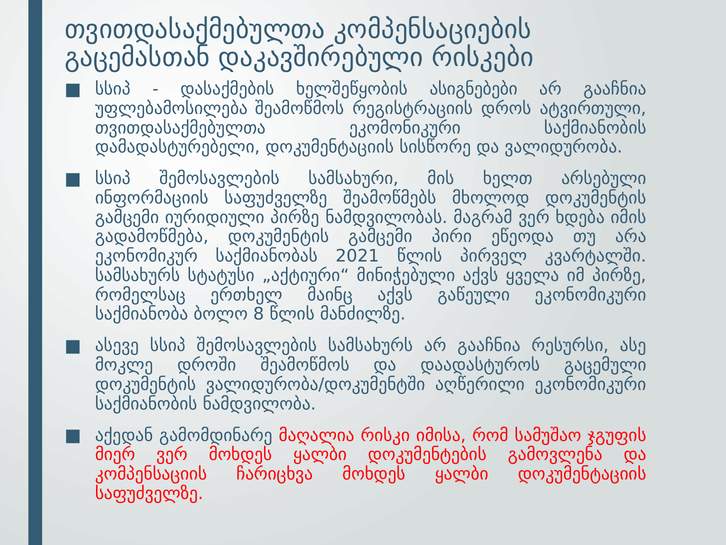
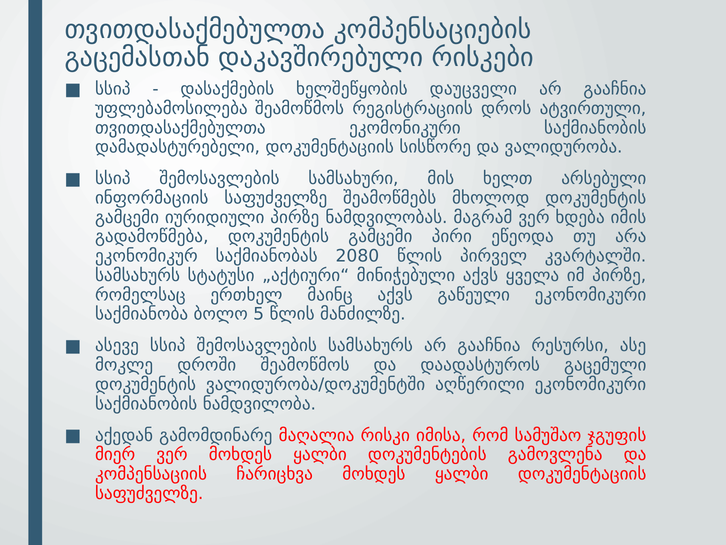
ასიგნებები: ასიგნებები -> დაუცველი
2021: 2021 -> 2080
8: 8 -> 5
